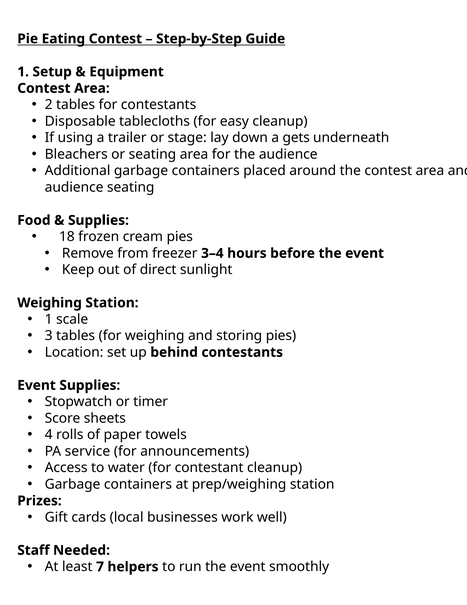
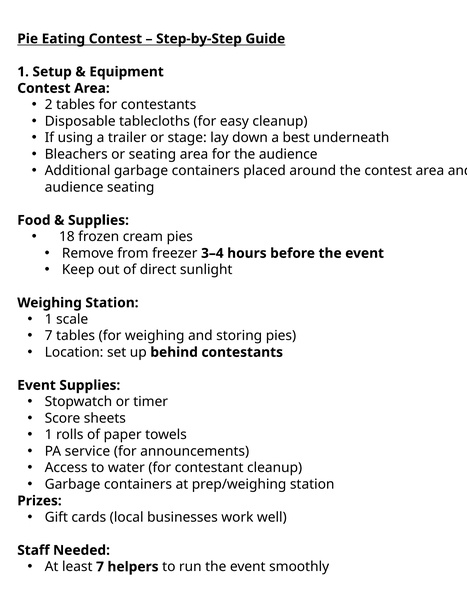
gets: gets -> best
3 at (49, 335): 3 -> 7
4 at (49, 434): 4 -> 1
